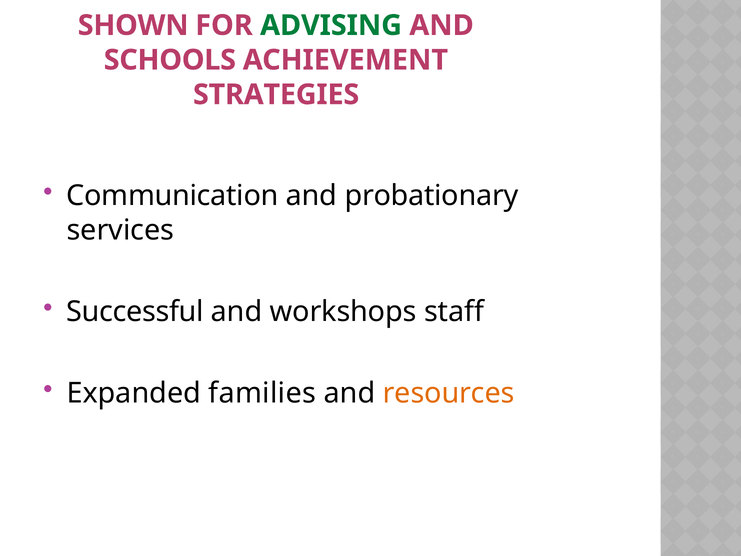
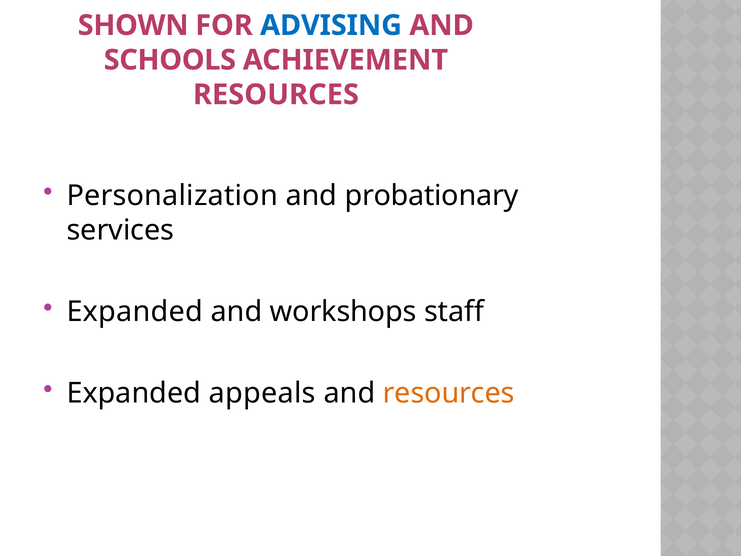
ADVISING colour: green -> blue
STRATEGIES at (276, 95): STRATEGIES -> RESOURCES
Communication: Communication -> Personalization
Successful at (135, 312): Successful -> Expanded
families: families -> appeals
